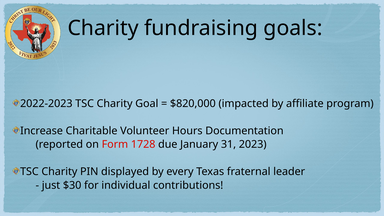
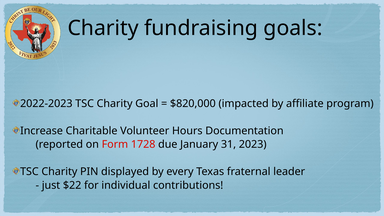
$30: $30 -> $22
